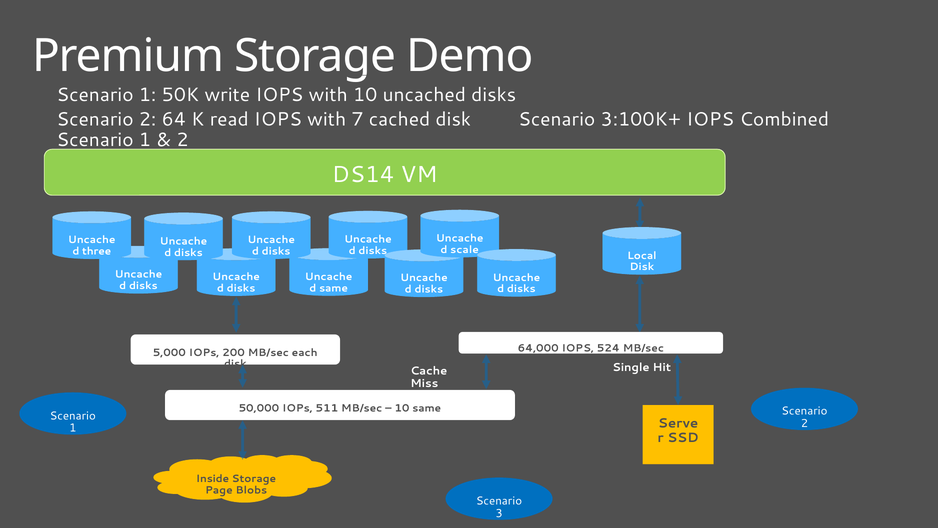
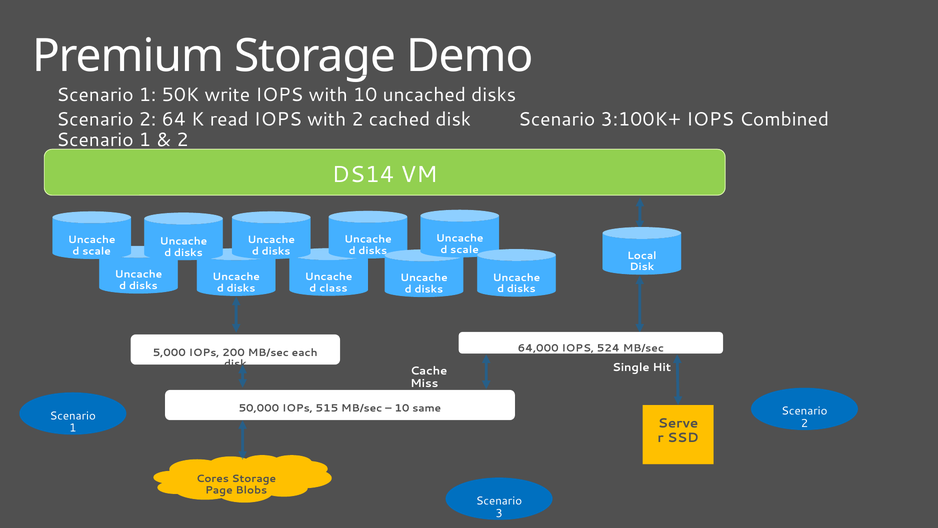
with 7: 7 -> 2
three at (97, 251): three -> scale
same at (334, 288): same -> class
511: 511 -> 515
Inside: Inside -> Cores
